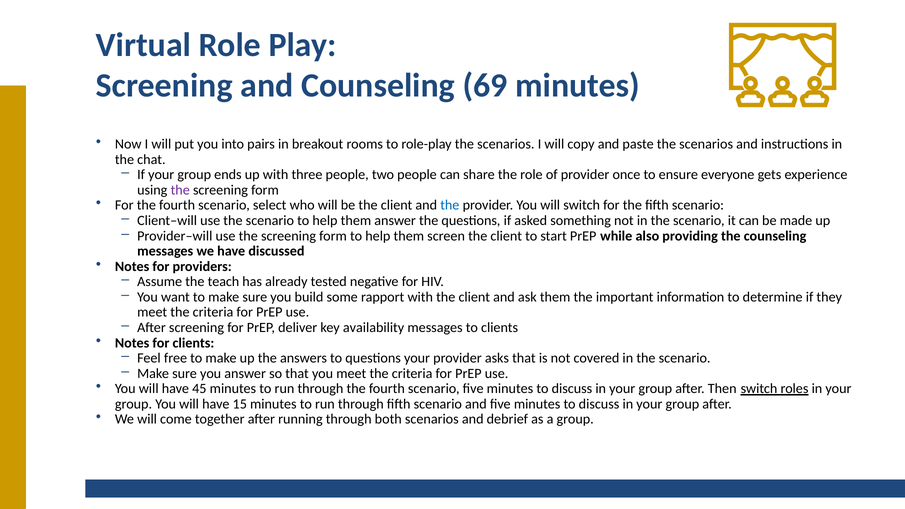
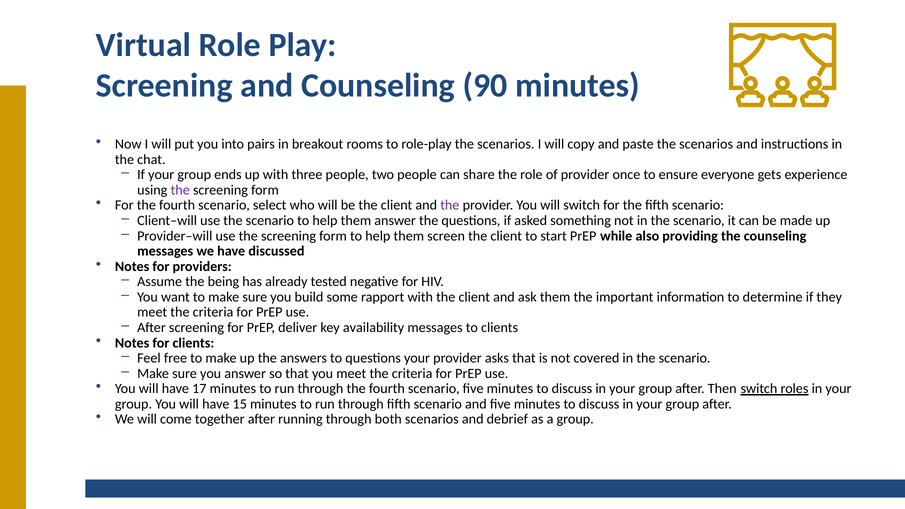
69: 69 -> 90
the at (450, 205) colour: blue -> purple
teach: teach -> being
45: 45 -> 17
